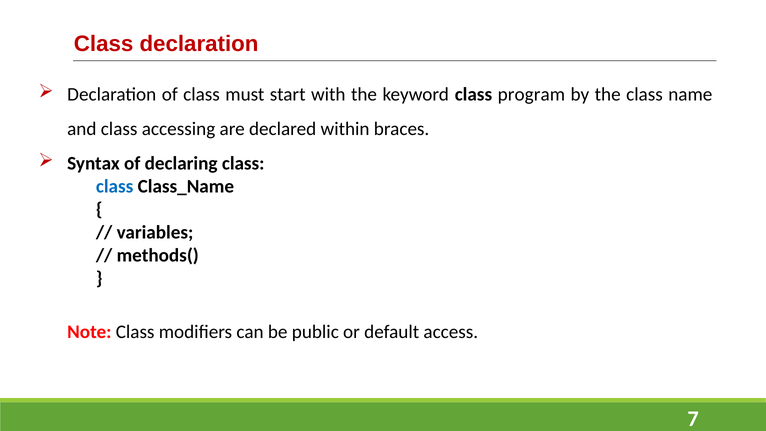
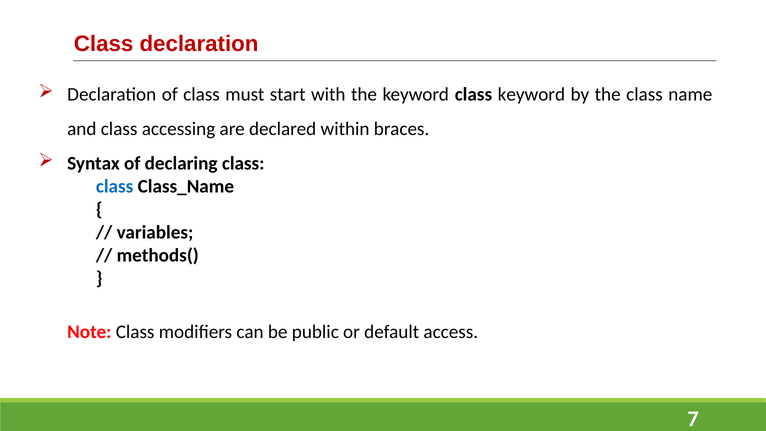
class program: program -> keyword
